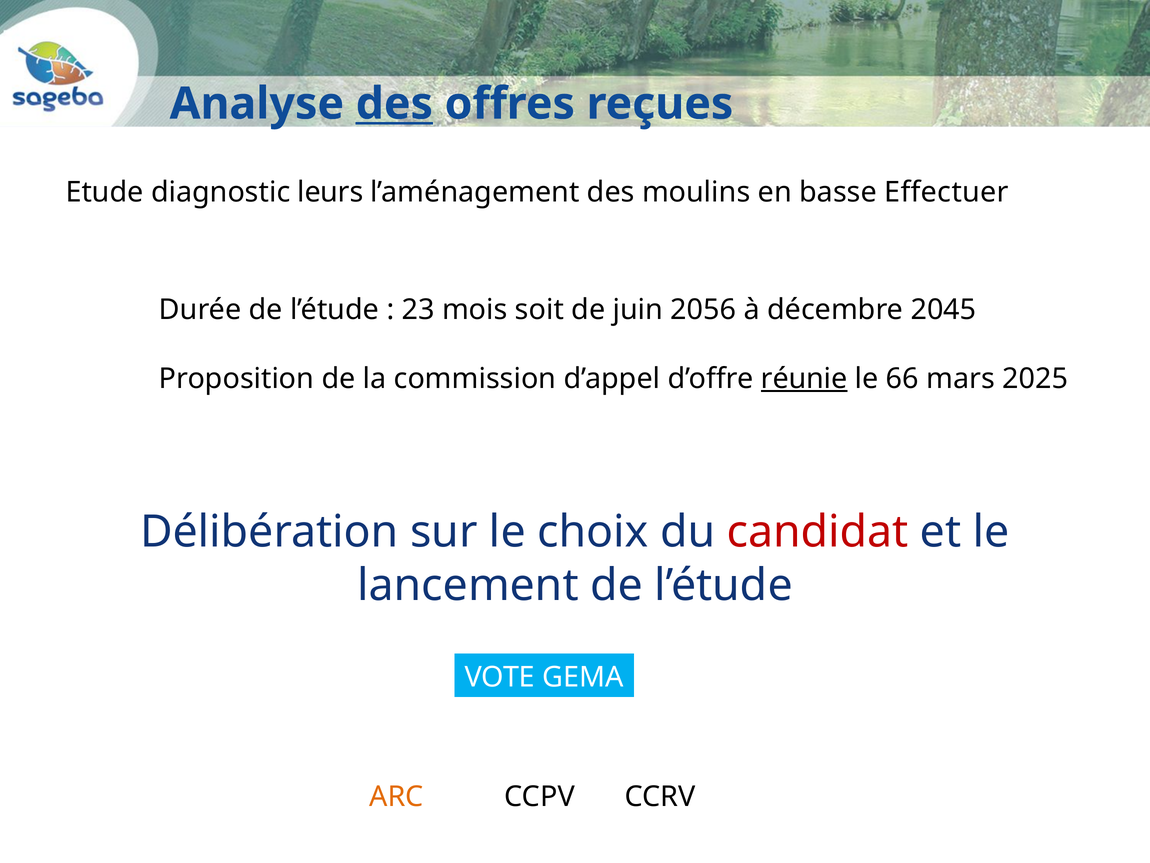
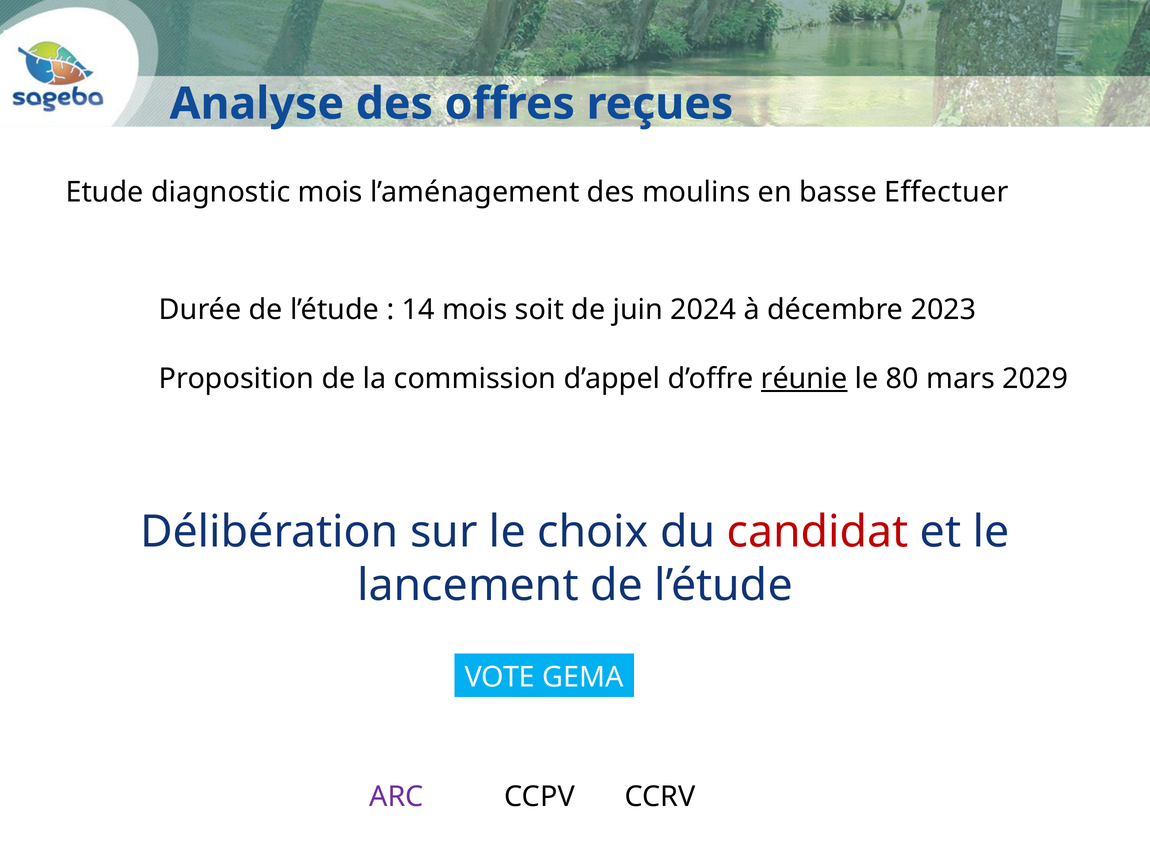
des at (394, 104) underline: present -> none
diagnostic leurs: leurs -> mois
23: 23 -> 14
2056: 2056 -> 2024
2045: 2045 -> 2023
66: 66 -> 80
2025: 2025 -> 2029
ARC colour: orange -> purple
